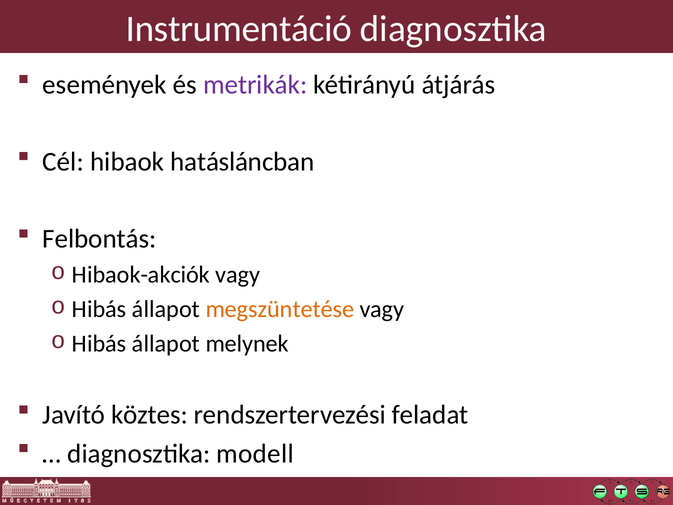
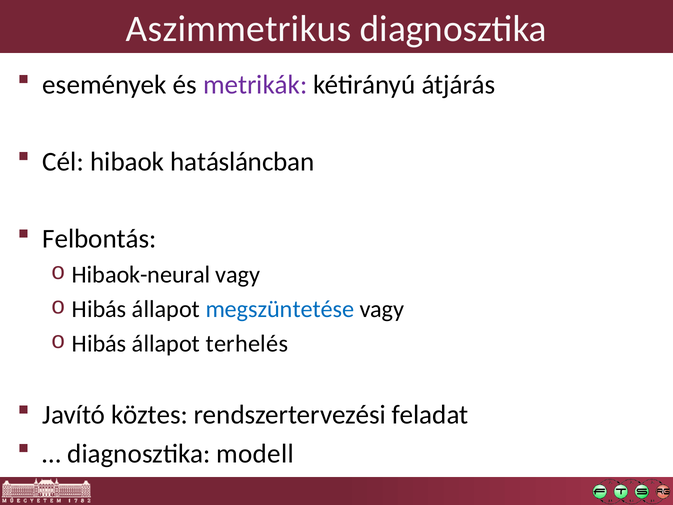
Instrumentáció: Instrumentáció -> Aszimmetrikus
Hibaok-akciók: Hibaok-akciók -> Hibaok-neural
megszüntetése colour: orange -> blue
melynek: melynek -> terhelés
